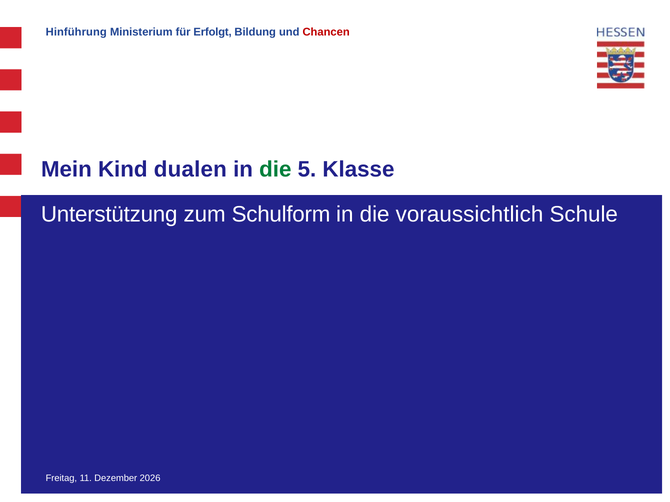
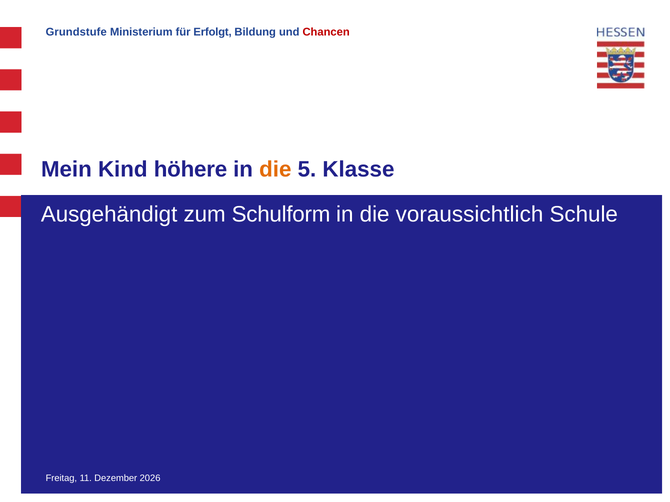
Hinführung: Hinführung -> Grundstufe
dualen: dualen -> höhere
die at (275, 169) colour: green -> orange
Unterstützung: Unterstützung -> Ausgehändigt
